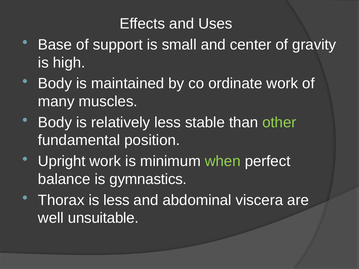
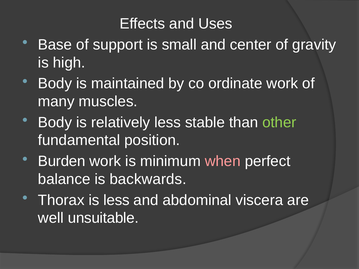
Upright: Upright -> Burden
when colour: light green -> pink
gymnastics: gymnastics -> backwards
